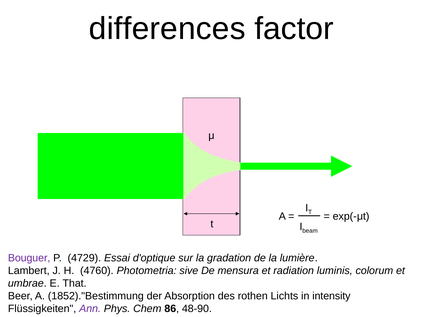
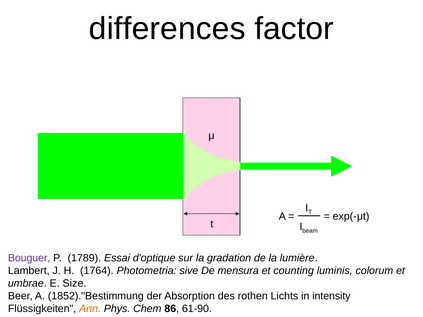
4729: 4729 -> 1789
4760: 4760 -> 1764
radiation: radiation -> counting
That: That -> Size
Ann colour: purple -> orange
48-90: 48-90 -> 61-90
